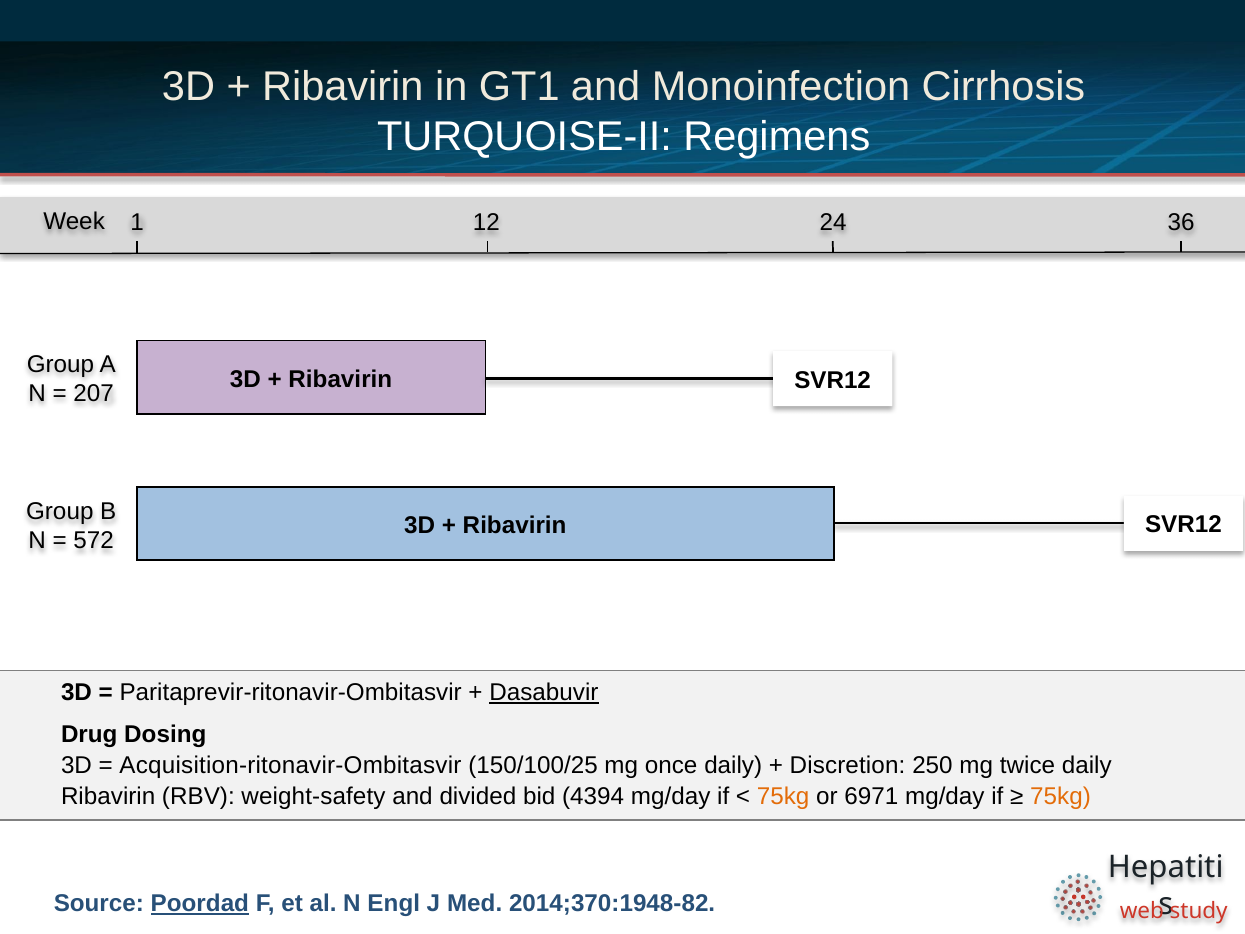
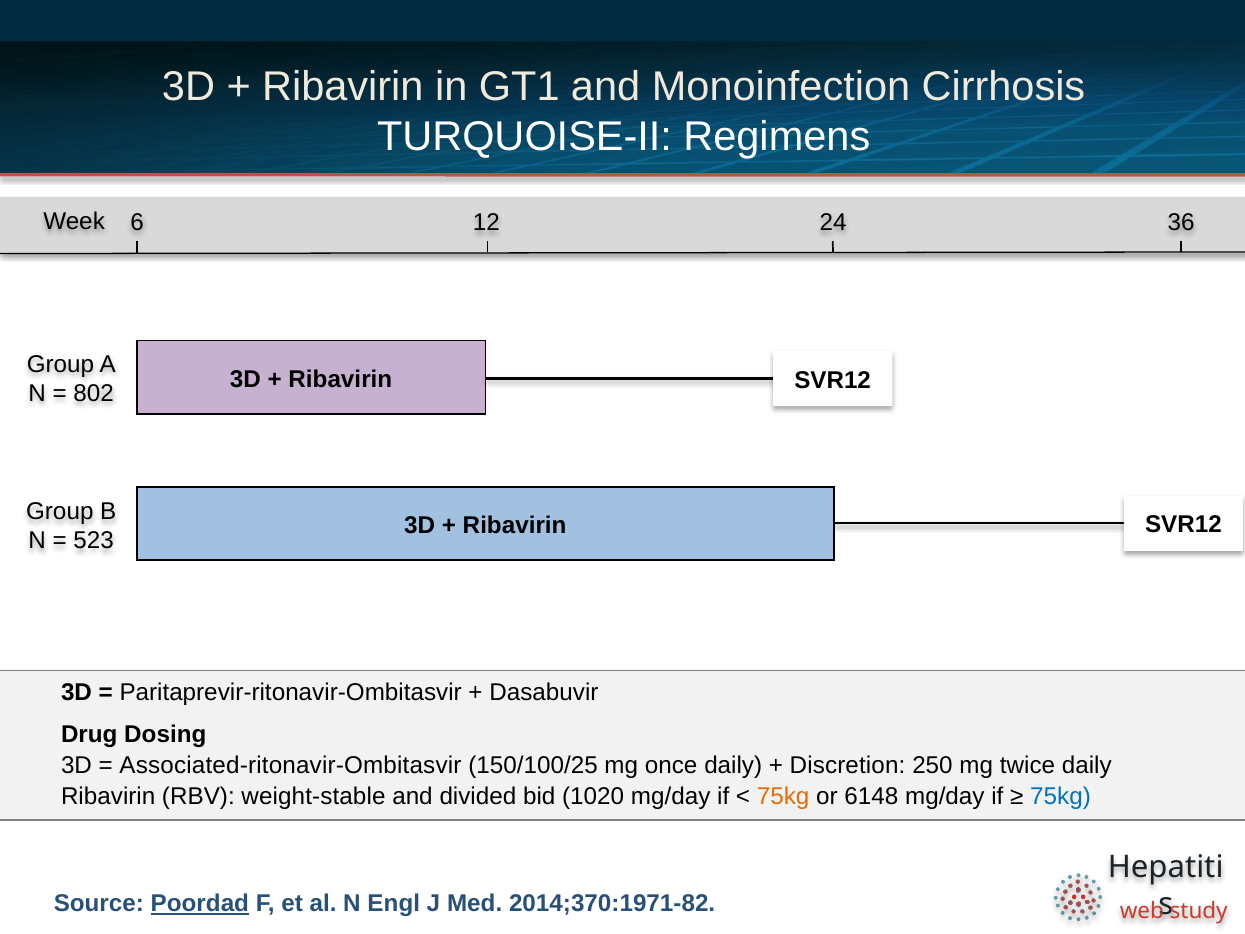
1: 1 -> 6
207: 207 -> 802
572: 572 -> 523
Dasabuvir underline: present -> none
Acquisition-ritonavir-Ombitasvir: Acquisition-ritonavir-Ombitasvir -> Associated-ritonavir-Ombitasvir
weight-safety: weight-safety -> weight-stable
4394: 4394 -> 1020
6971: 6971 -> 6148
75kg at (1061, 796) colour: orange -> blue
2014;370:1948-82: 2014;370:1948-82 -> 2014;370:1971-82
